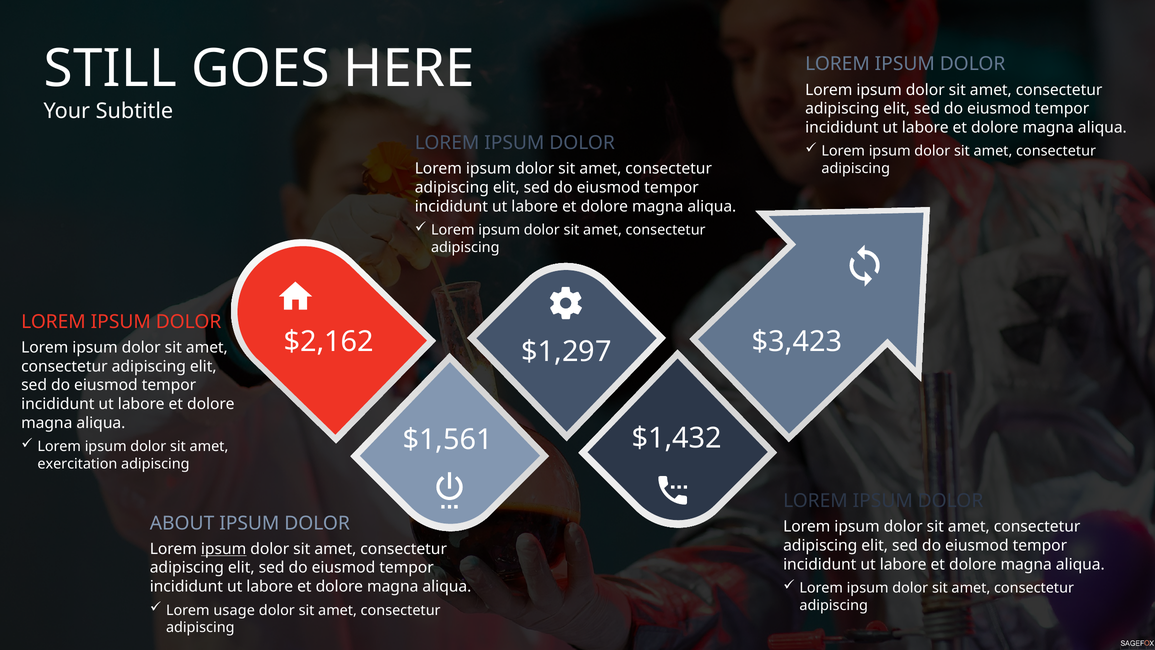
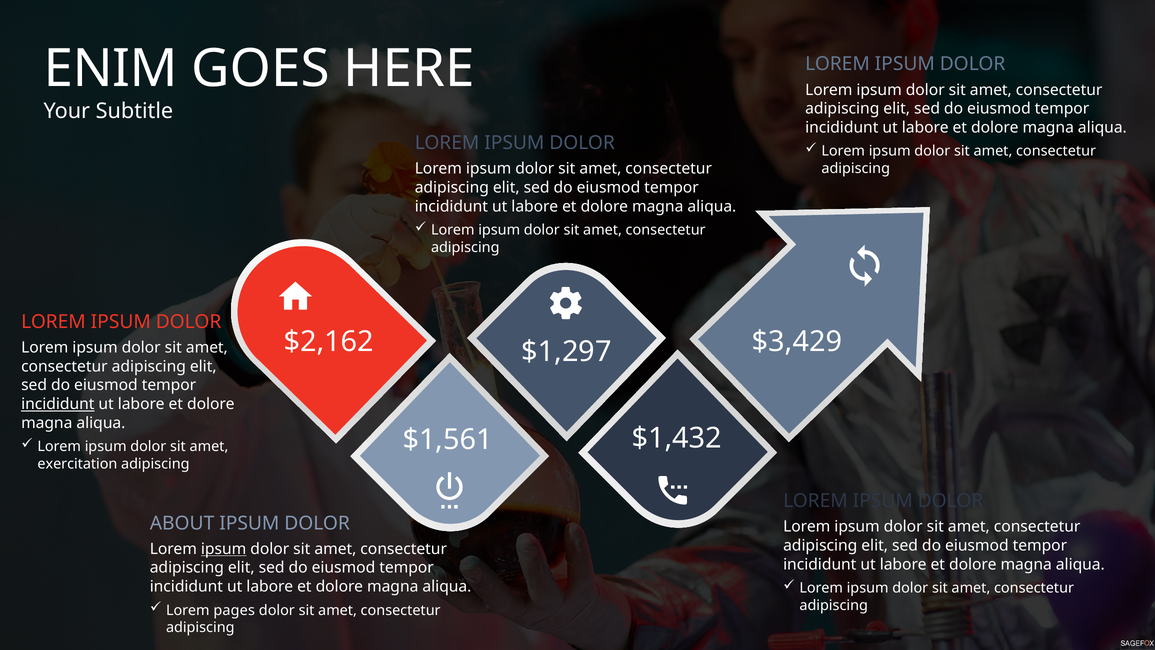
STILL: STILL -> ENIM
$3,423: $3,423 -> $3,429
incididunt at (58, 404) underline: none -> present
usage: usage -> pages
